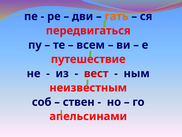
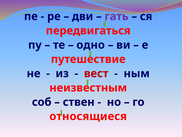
гать colour: orange -> purple
всем: всем -> одно
апельсинами: апельсинами -> относящиеся
